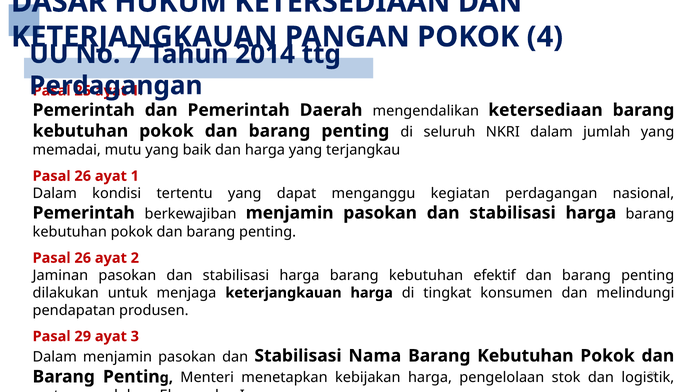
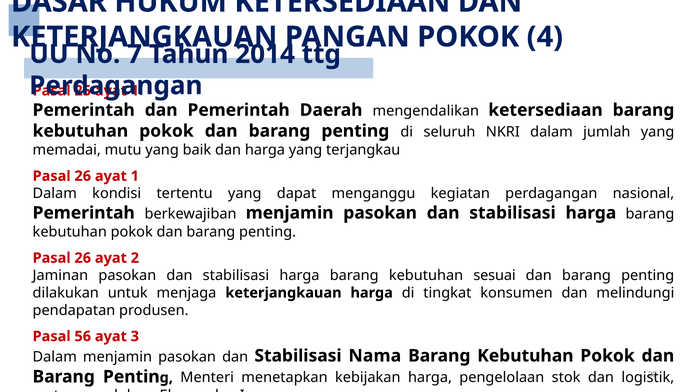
efektif: efektif -> sesuai
29: 29 -> 56
